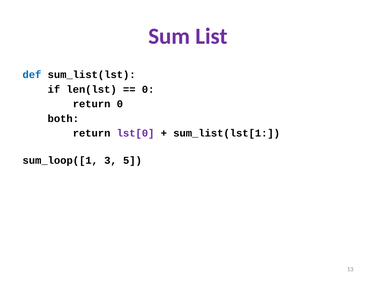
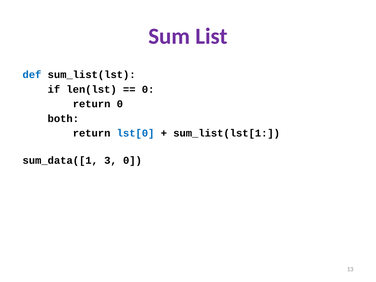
lst[0 colour: purple -> blue
sum_loop([1: sum_loop([1 -> sum_data([1
3 5: 5 -> 0
